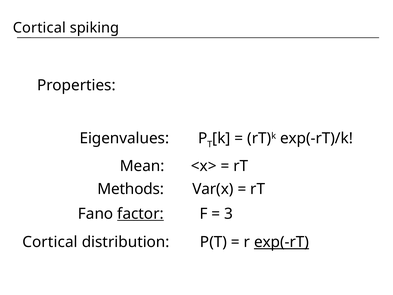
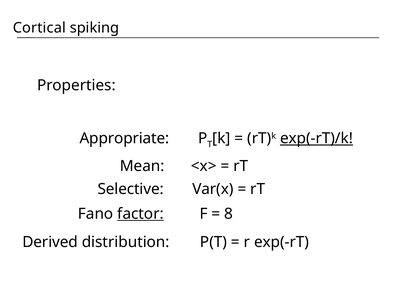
Eigenvalues: Eigenvalues -> Appropriate
exp(-rT)/k underline: none -> present
Methods: Methods -> Selective
3: 3 -> 8
Cortical at (50, 242): Cortical -> Derived
exp(-rT underline: present -> none
